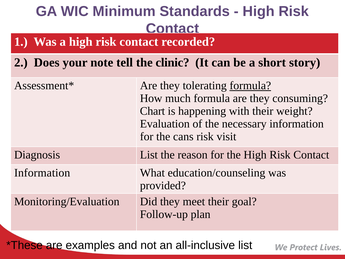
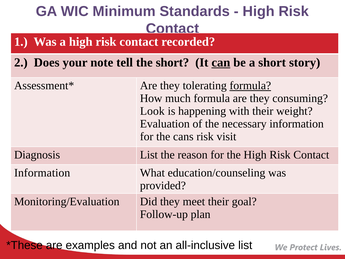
the clinic: clinic -> short
can underline: none -> present
Chart: Chart -> Look
